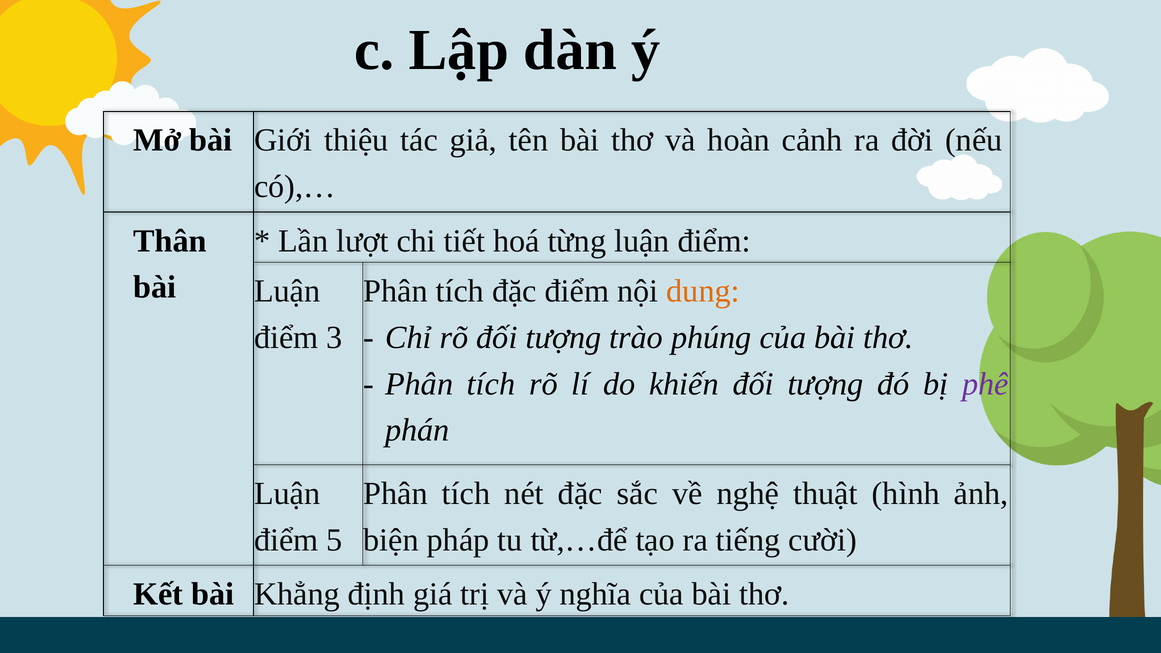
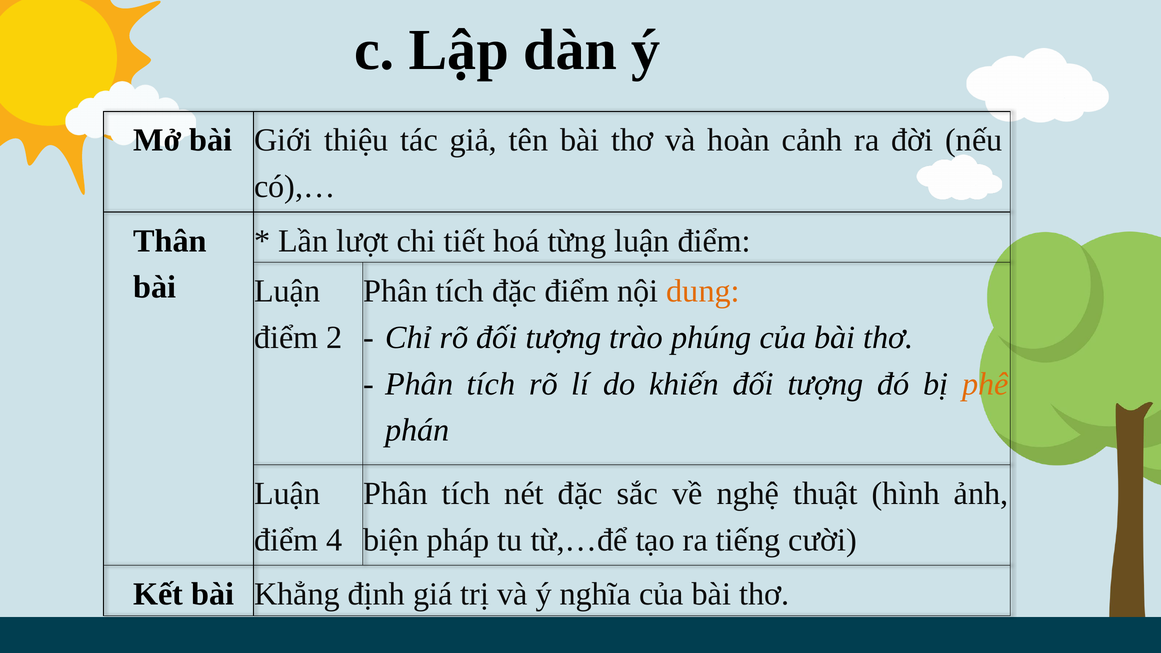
3: 3 -> 2
phê colour: purple -> orange
5: 5 -> 4
